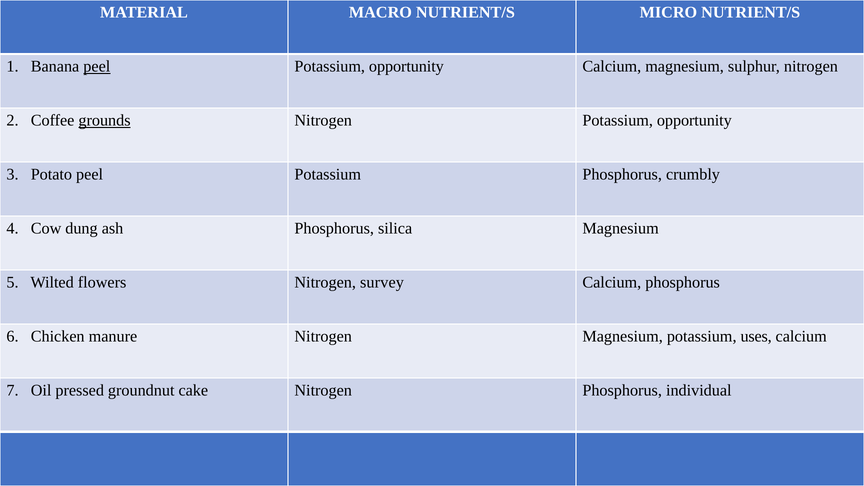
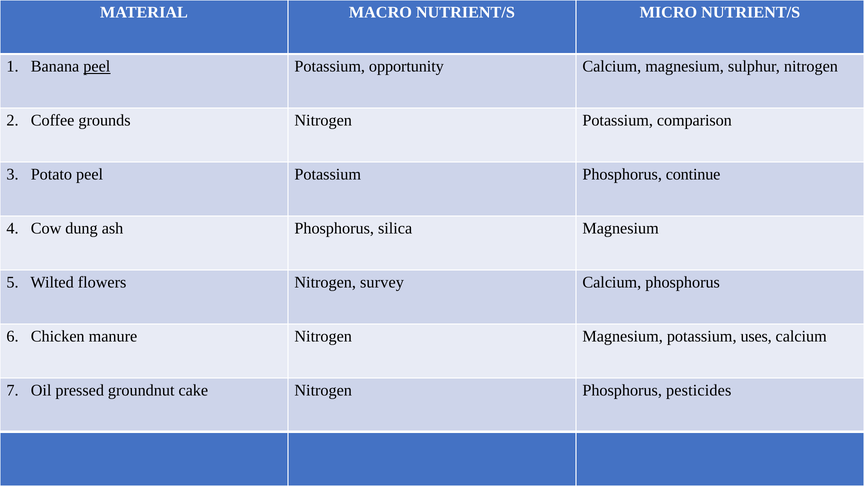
grounds underline: present -> none
Nitrogen Potassium opportunity: opportunity -> comparison
crumbly: crumbly -> continue
individual: individual -> pesticides
